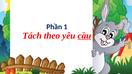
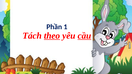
theo underline: none -> present
